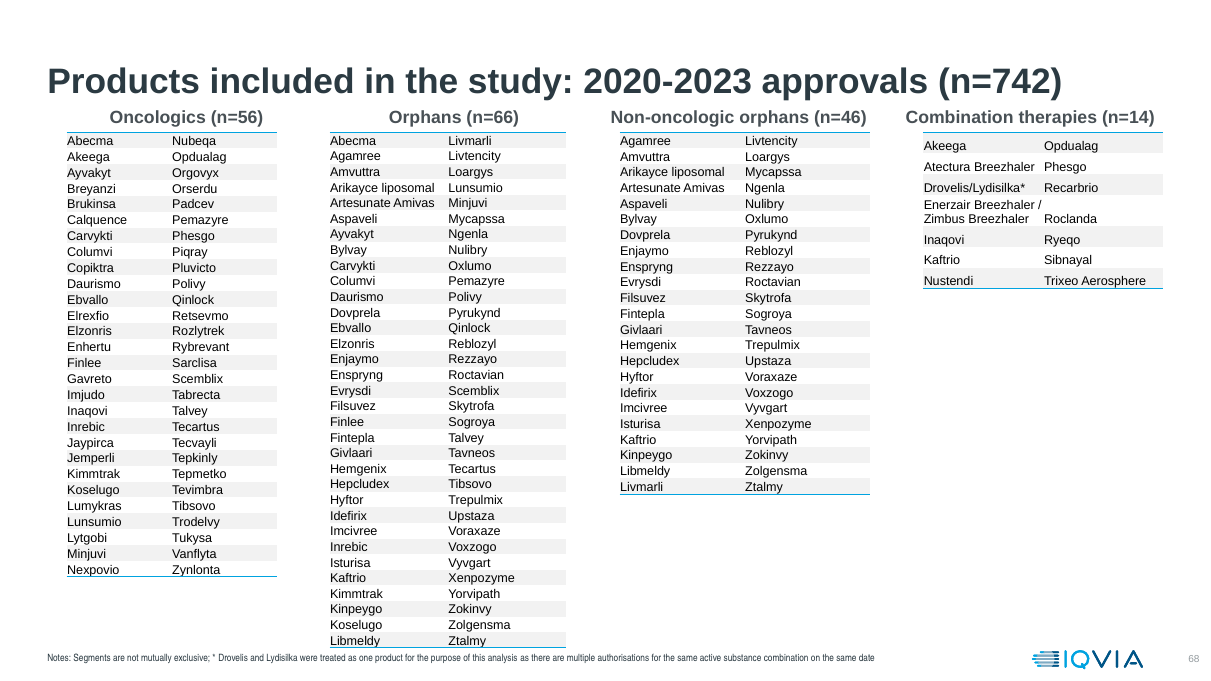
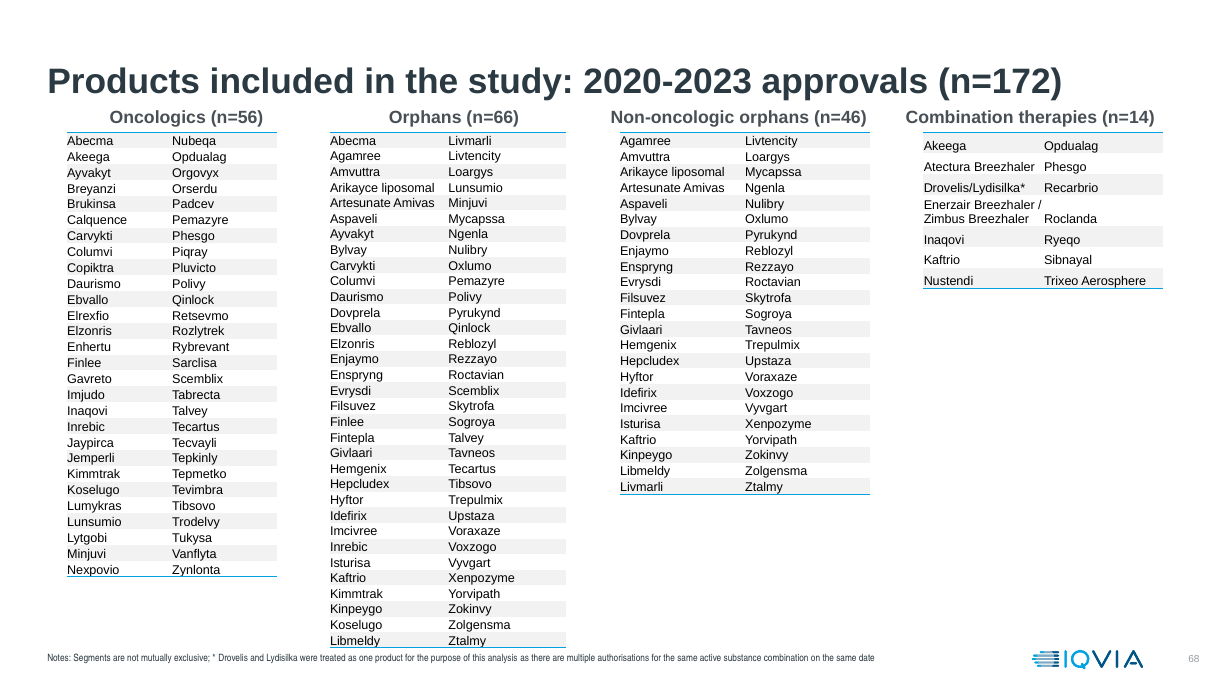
n=742: n=742 -> n=172
